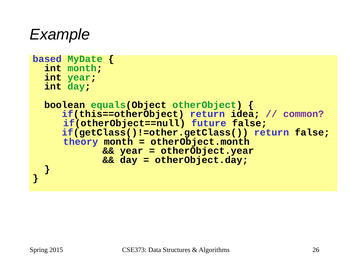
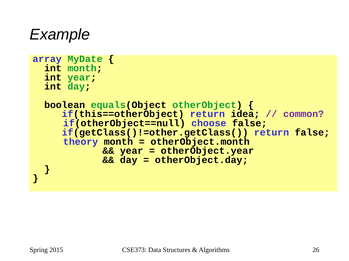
based: based -> array
future: future -> choose
